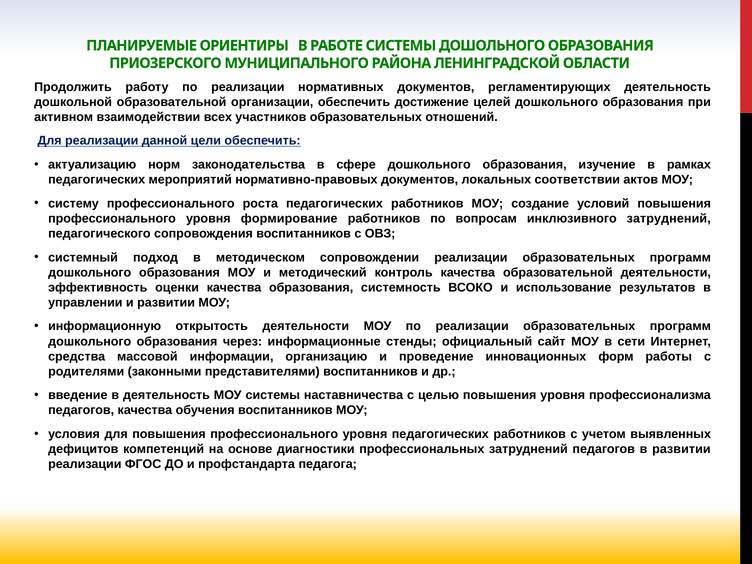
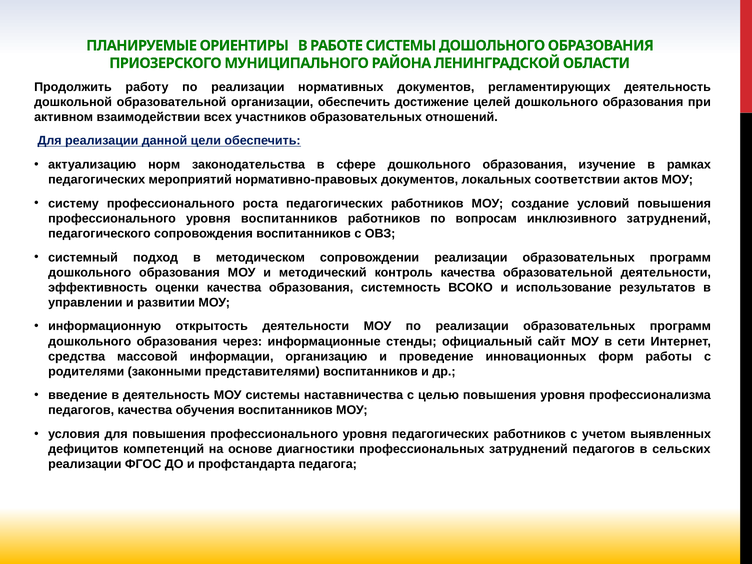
уровня формирование: формирование -> воспитанников
в развитии: развитии -> сельских
